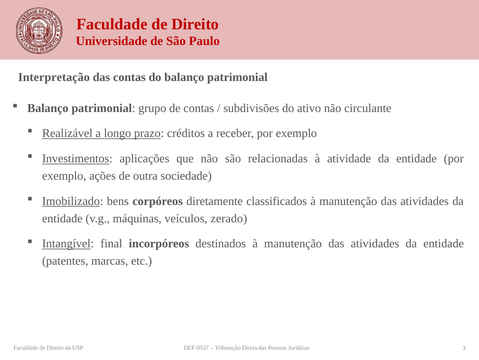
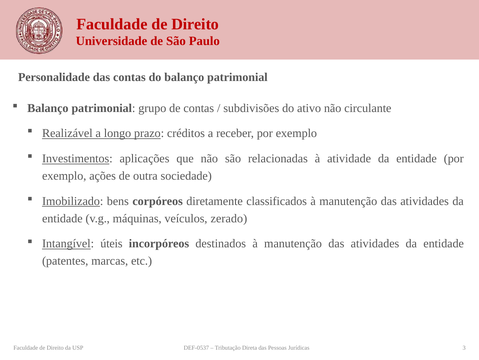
Interpretação: Interpretação -> Personalidade
final: final -> úteis
